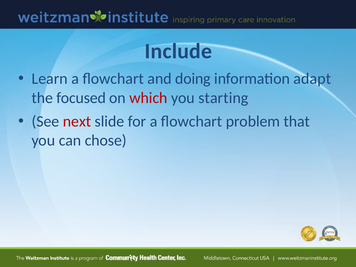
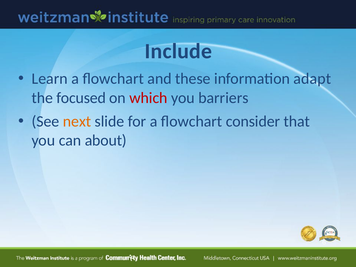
doing: doing -> these
starting: starting -> barriers
next colour: red -> orange
problem: problem -> consider
chose: chose -> about
